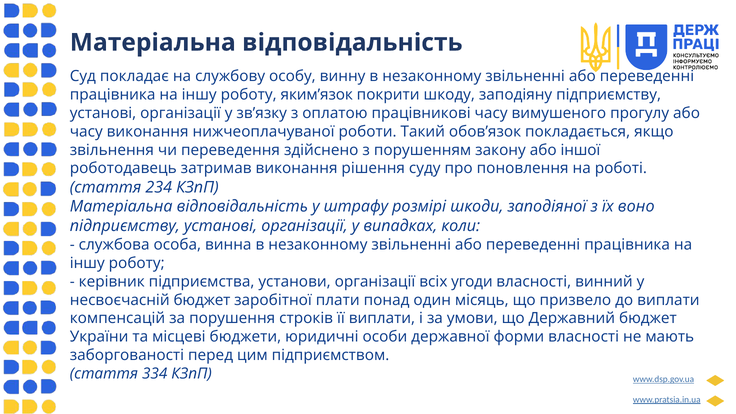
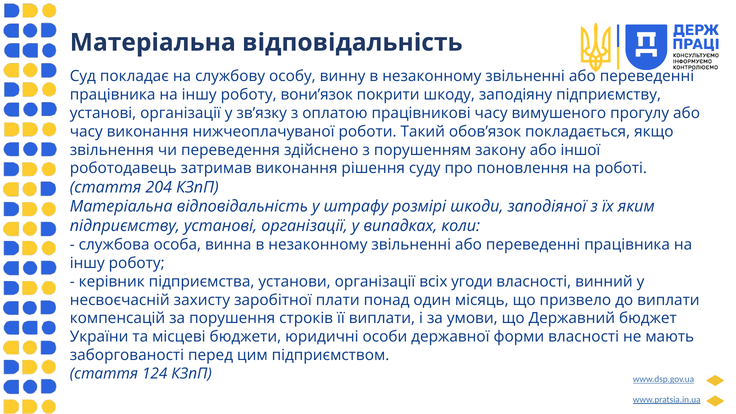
яким’язок: яким’язок -> вони’язок
234: 234 -> 204
воно: воно -> яким
несвоєчасній бюджет: бюджет -> захисту
334: 334 -> 124
